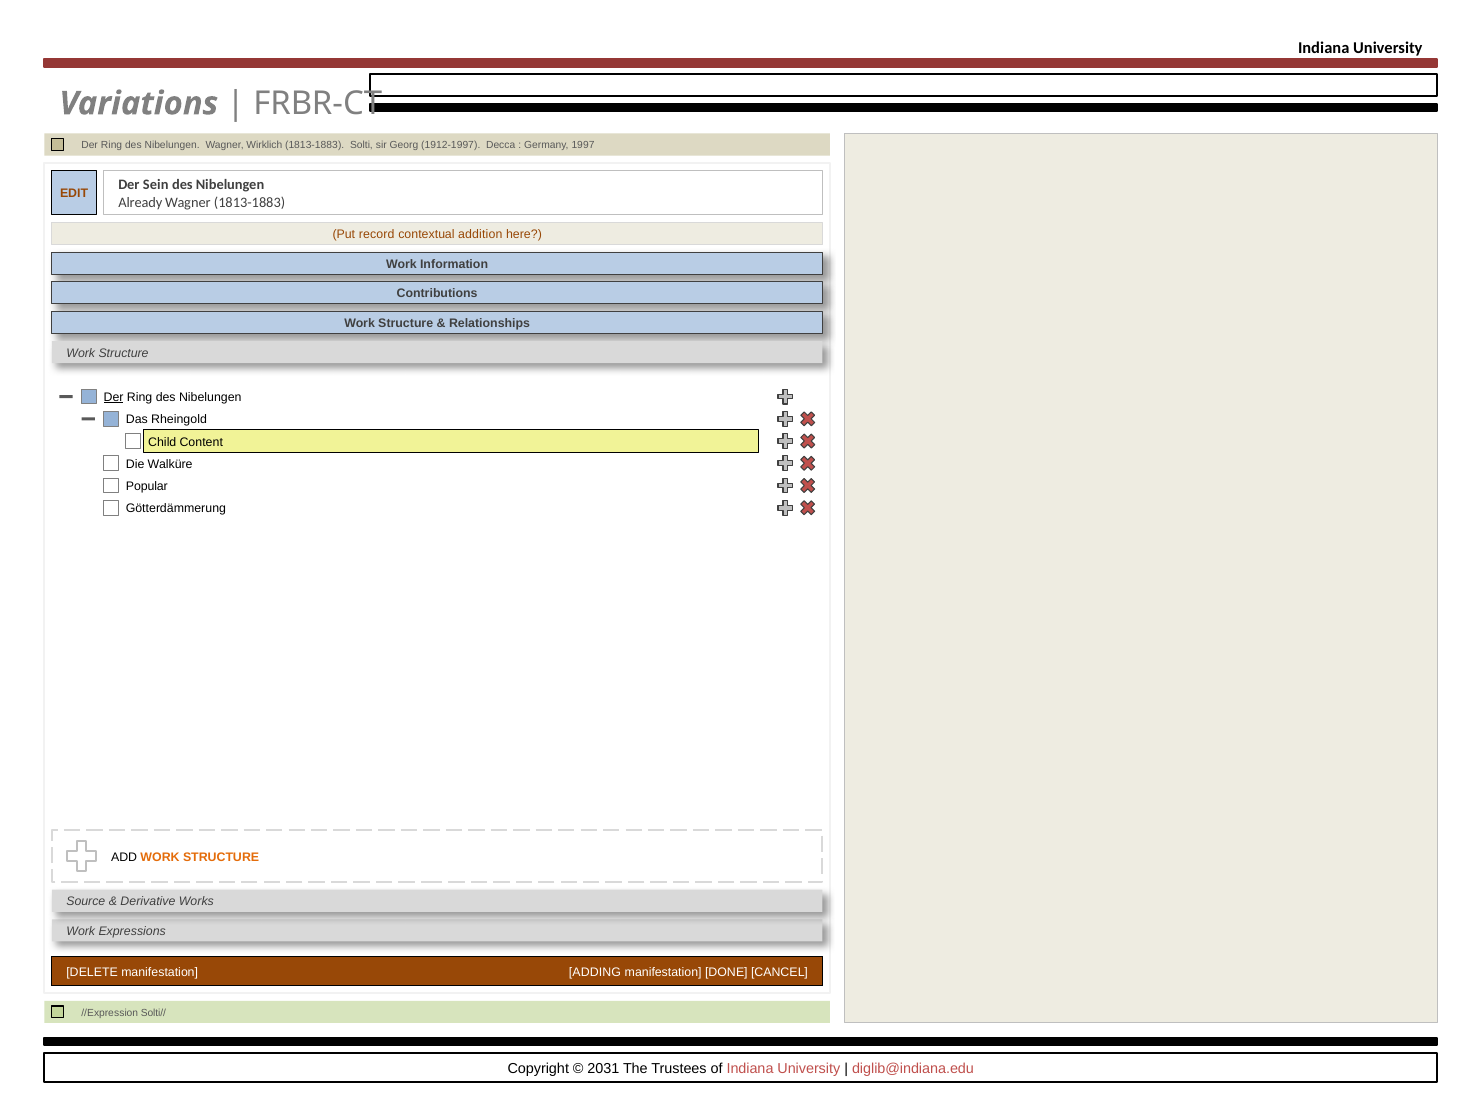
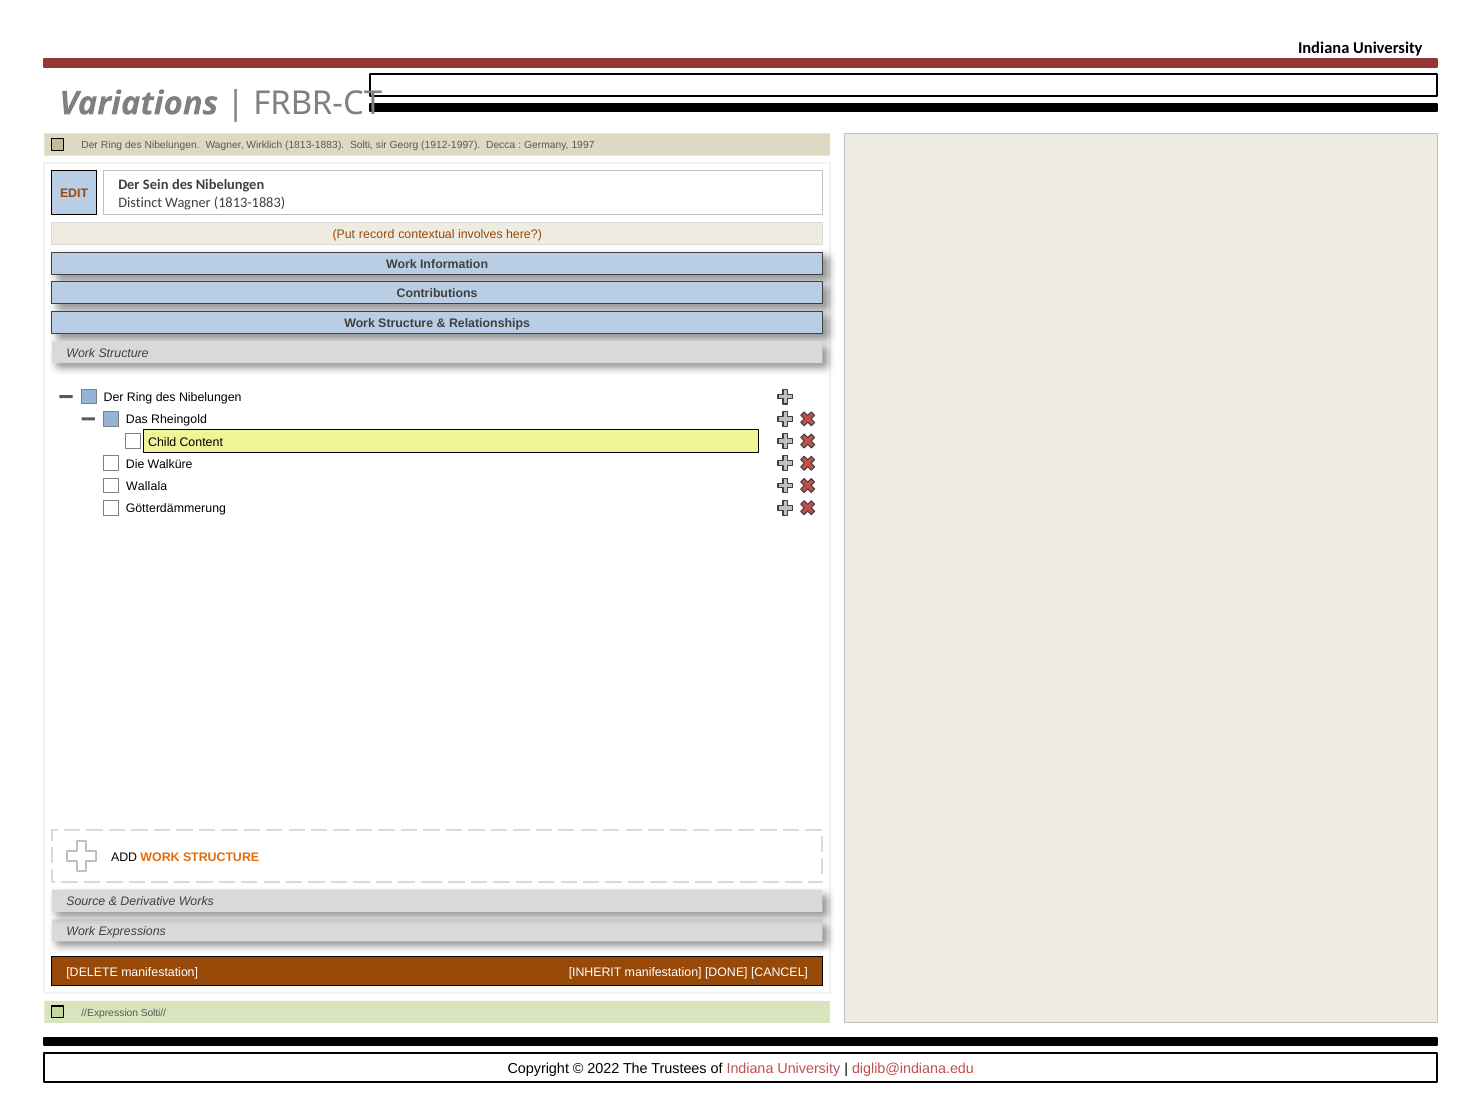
Already: Already -> Distinct
addition: addition -> involves
Der at (114, 397) underline: present -> none
Popular: Popular -> Wallala
ADDING: ADDING -> INHERIT
2031: 2031 -> 2022
